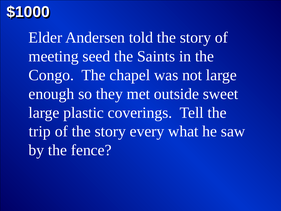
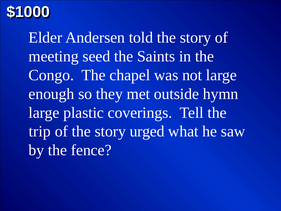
sweet: sweet -> hymn
every: every -> urged
